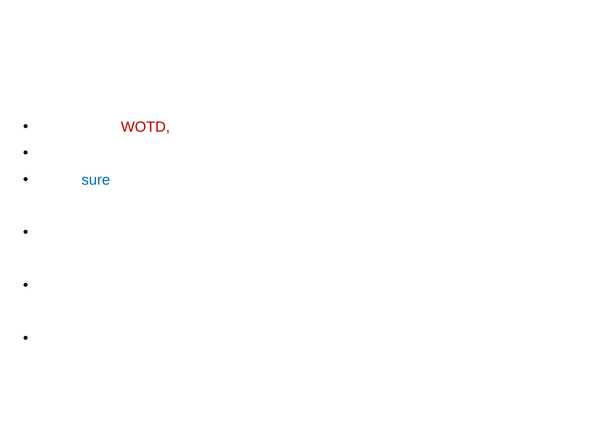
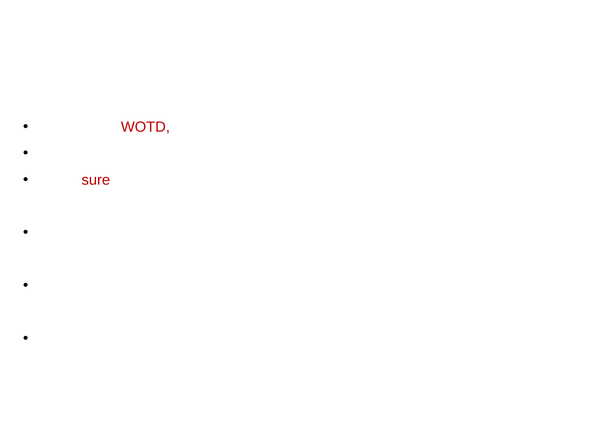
sure colour: blue -> red
